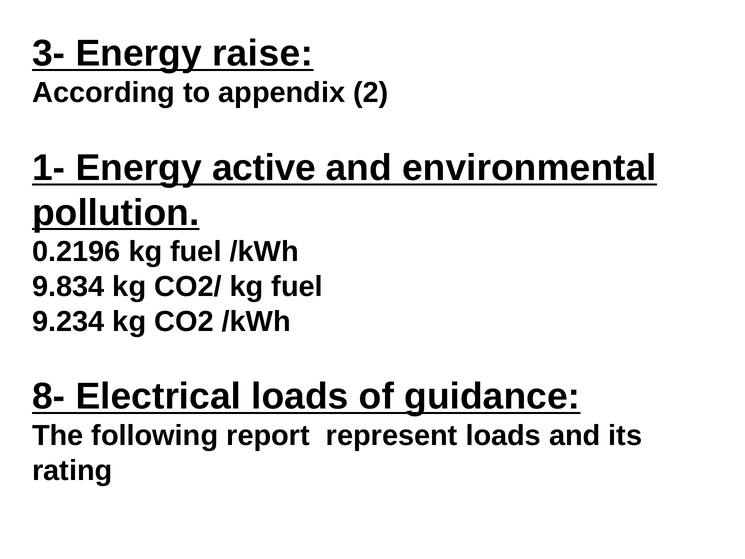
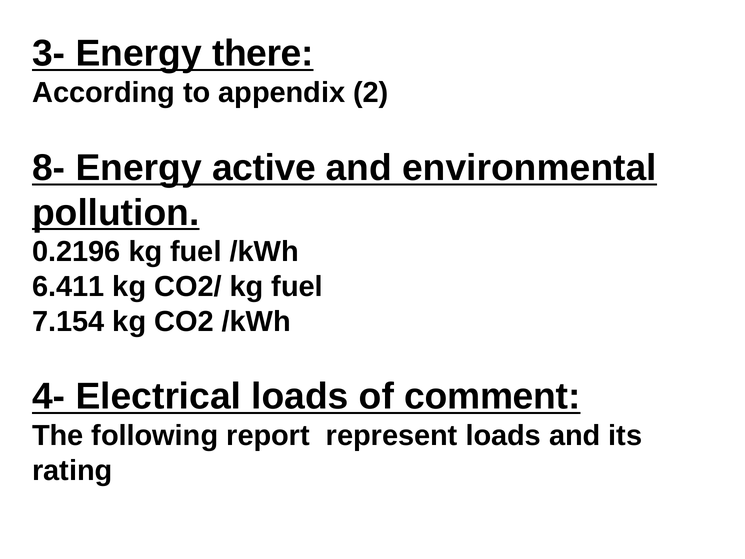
raise: raise -> there
1-: 1- -> 8-
9.834: 9.834 -> 6.411
9.234: 9.234 -> 7.154
8-: 8- -> 4-
guidance: guidance -> comment
